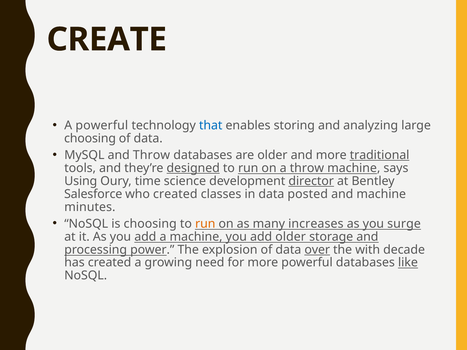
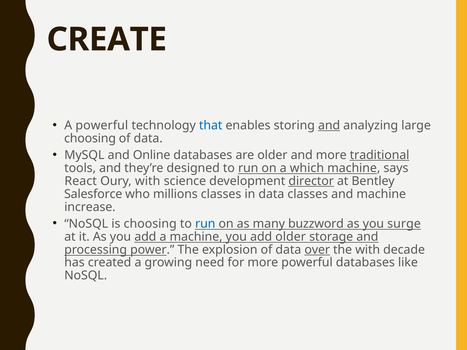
and at (329, 126) underline: none -> present
and Throw: Throw -> Online
designed underline: present -> none
a throw: throw -> which
Using: Using -> React
Oury time: time -> with
who created: created -> millions
data posted: posted -> classes
minutes: minutes -> increase
run at (205, 224) colour: orange -> blue
increases: increases -> buzzword
like underline: present -> none
